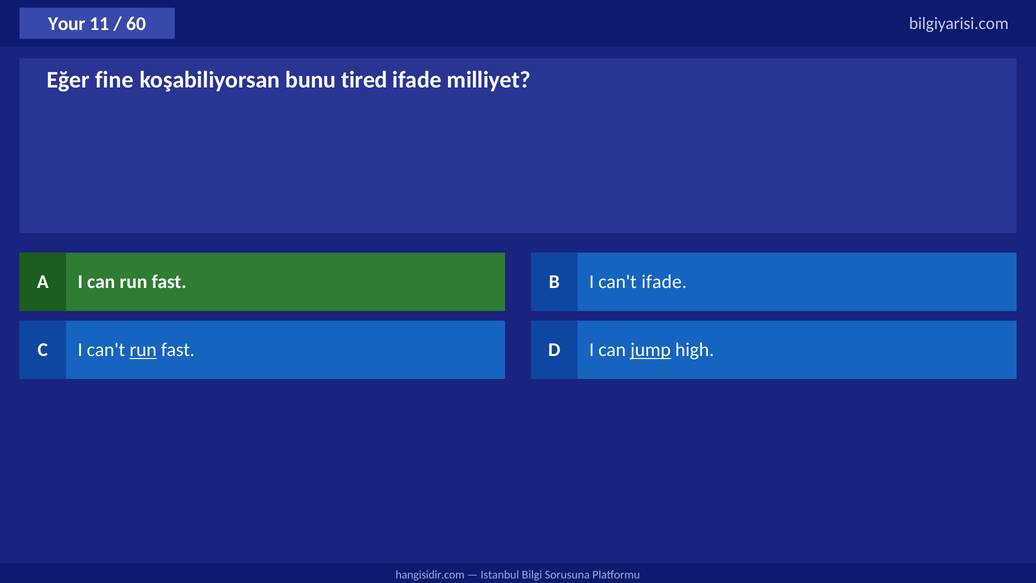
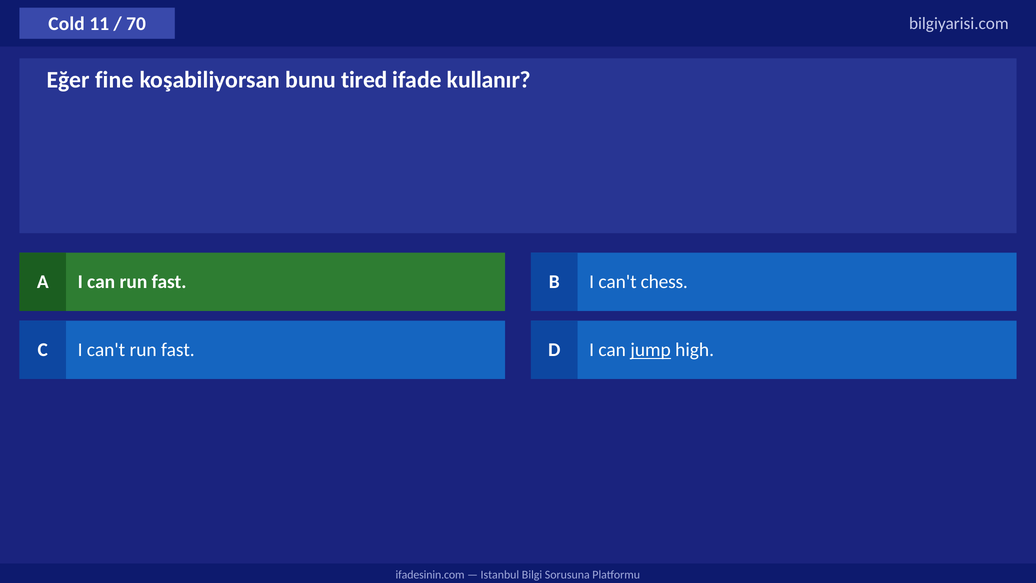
Your: Your -> Cold
60: 60 -> 70
milliyet: milliyet -> kullanır
can't ifade: ifade -> chess
run at (143, 350) underline: present -> none
hangisidir.com: hangisidir.com -> ifadesinin.com
